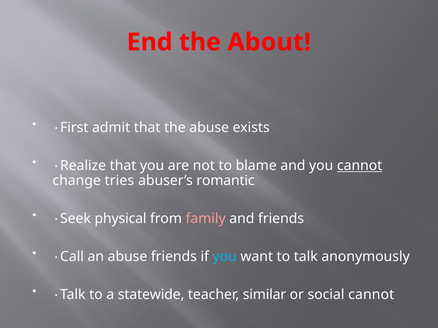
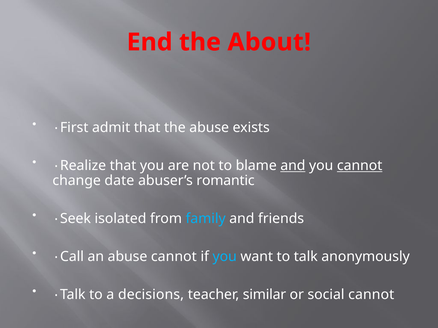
and at (293, 166) underline: none -> present
tries: tries -> date
physical: physical -> isolated
family colour: pink -> light blue
abuse friends: friends -> cannot
statewide: statewide -> decisions
